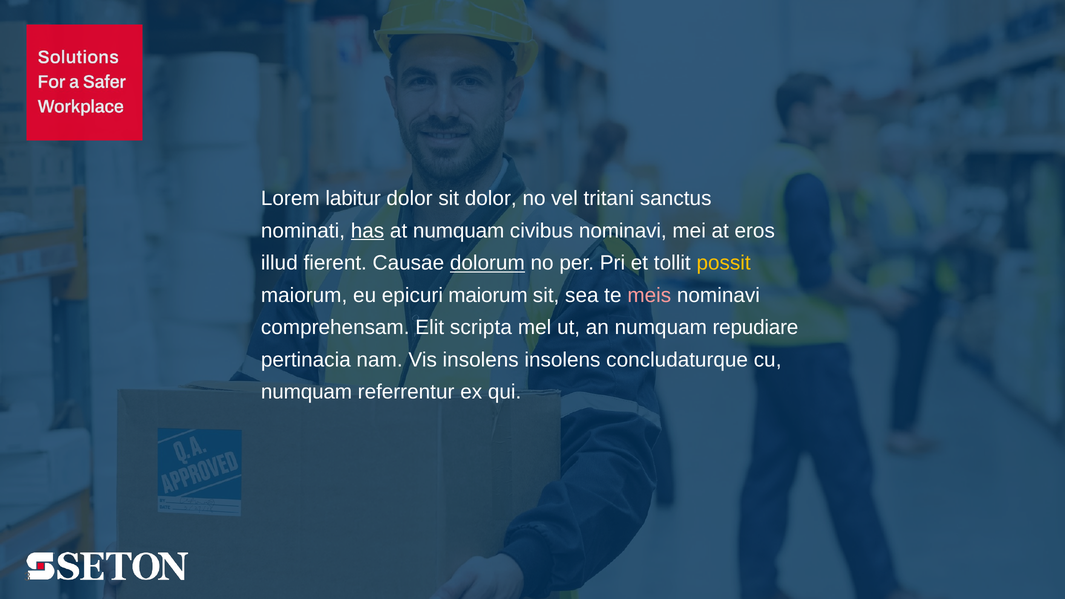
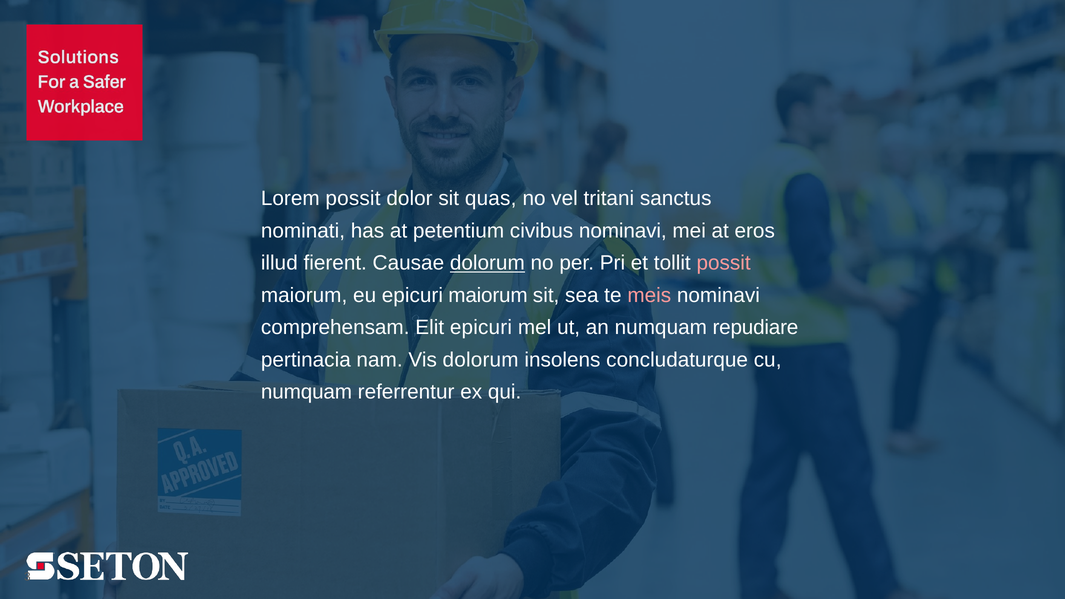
Lorem labitur: labitur -> possit
sit dolor: dolor -> quas
has underline: present -> none
at numquam: numquam -> petentium
possit at (724, 263) colour: yellow -> pink
Elit scripta: scripta -> epicuri
Vis insolens: insolens -> dolorum
